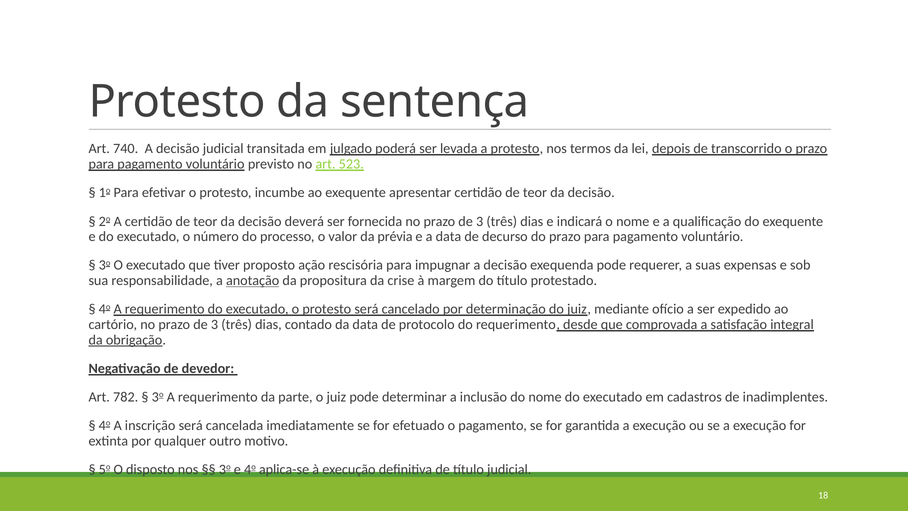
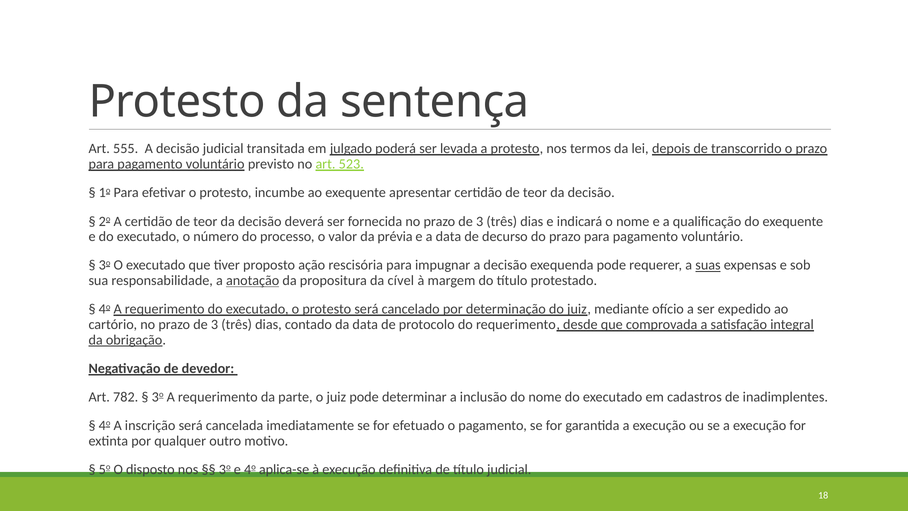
740: 740 -> 555
suas underline: none -> present
crise: crise -> cível
